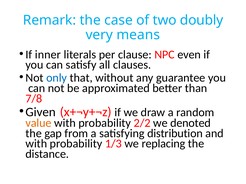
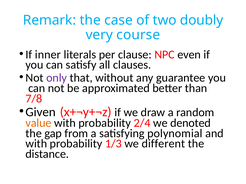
means: means -> course
only colour: blue -> purple
2/2: 2/2 -> 2/4
distribution: distribution -> polynomial
replacing: replacing -> different
